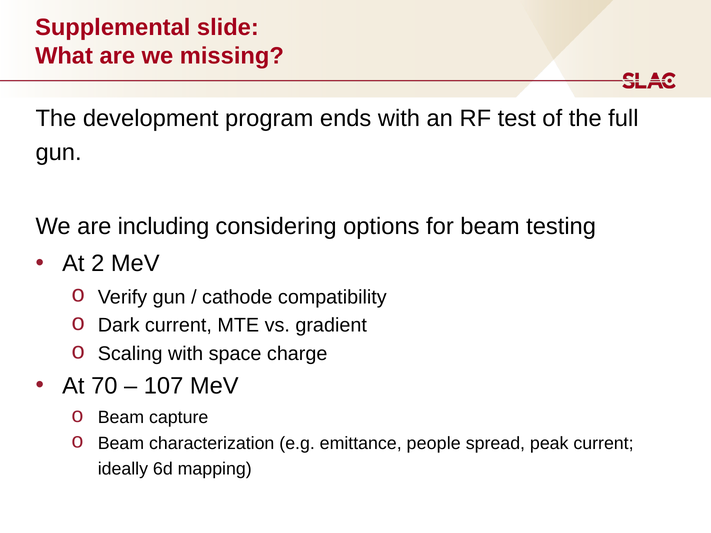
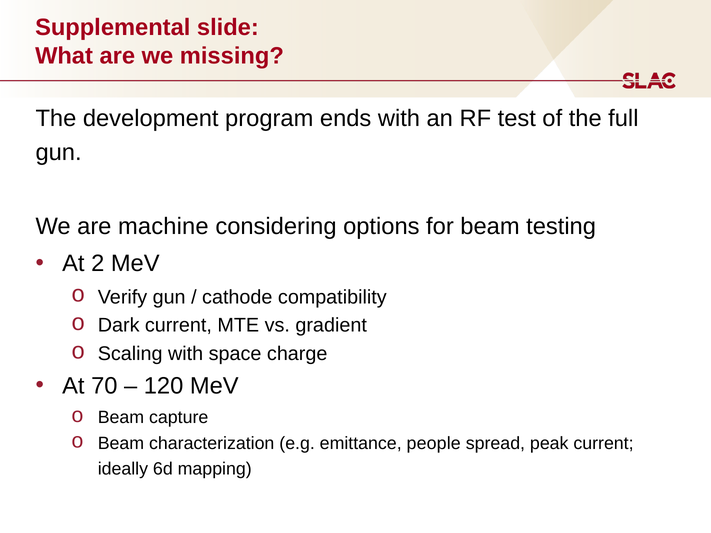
including: including -> machine
107: 107 -> 120
